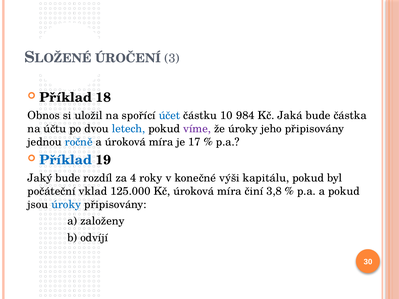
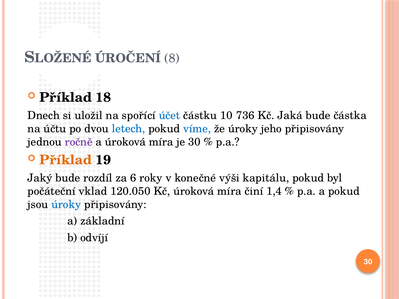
3: 3 -> 8
Obnos: Obnos -> Dnech
984: 984 -> 736
víme colour: purple -> blue
ročně colour: blue -> purple
je 17: 17 -> 30
Příklad at (66, 160) colour: blue -> orange
4: 4 -> 6
125.000: 125.000 -> 120.050
3,8: 3,8 -> 1,4
založeny: založeny -> základní
